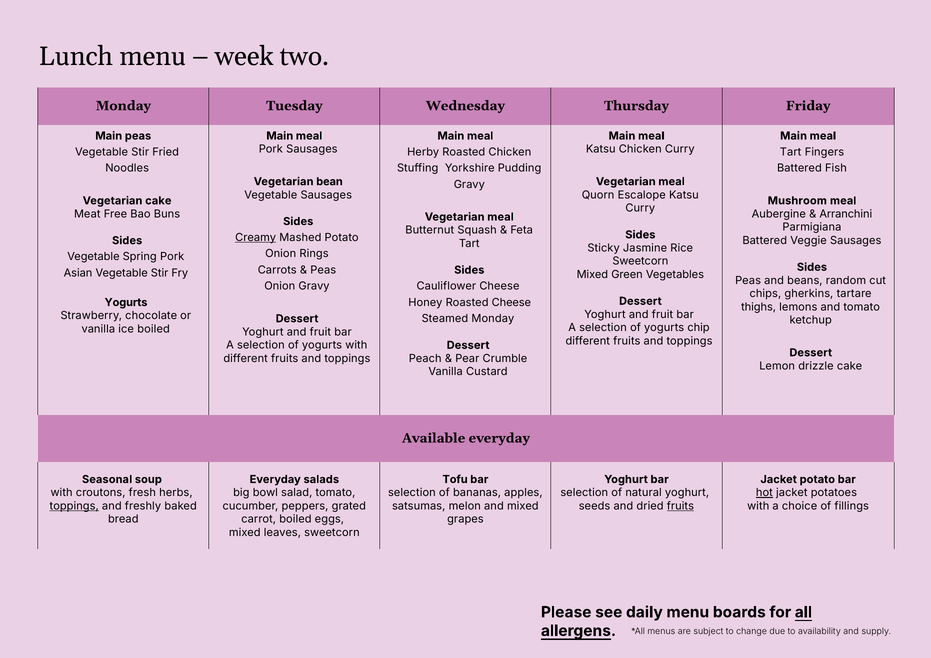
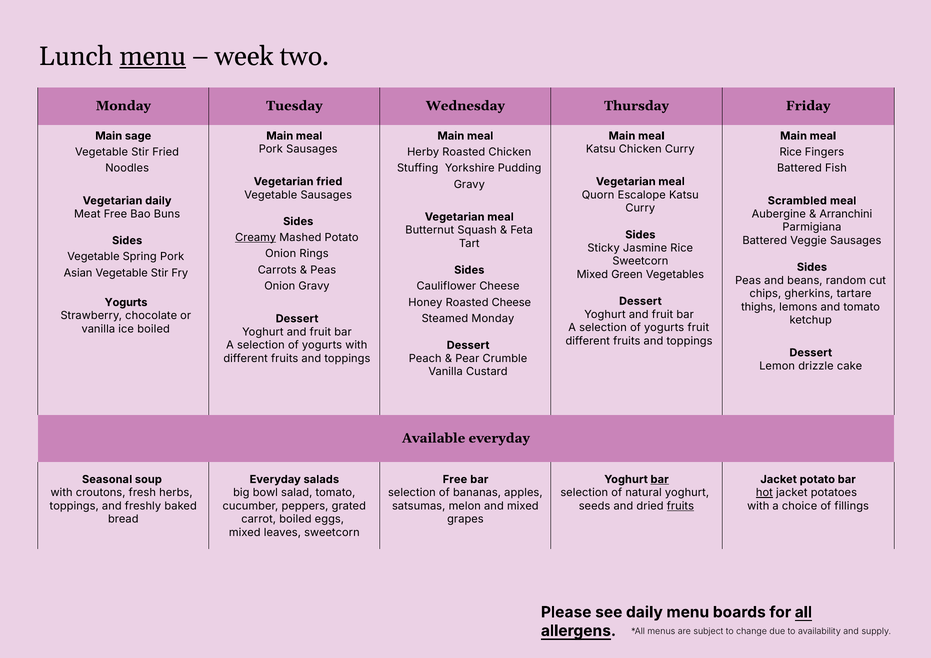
menu at (153, 57) underline: none -> present
Main peas: peas -> sage
Tart at (791, 152): Tart -> Rice
Vegetarian bean: bean -> fried
Vegetarian cake: cake -> daily
Mushroom: Mushroom -> Scrambled
yogurts chip: chip -> fruit
Tofu at (455, 480): Tofu -> Free
bar at (660, 480) underline: none -> present
toppings at (74, 506) underline: present -> none
